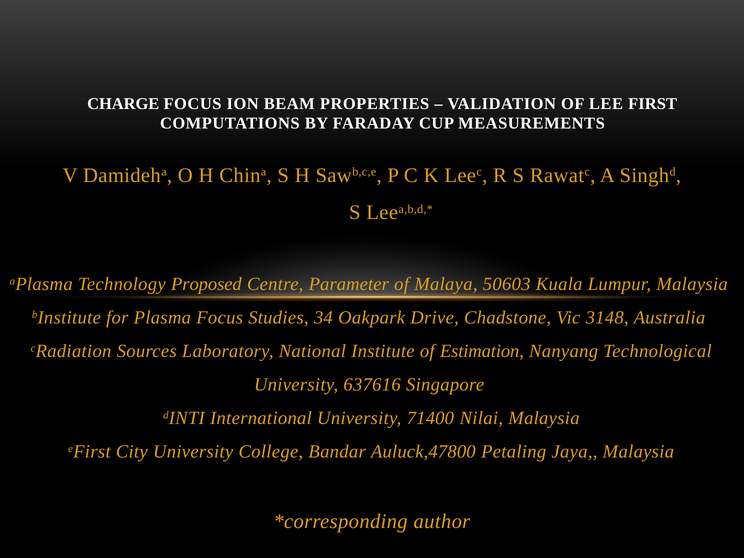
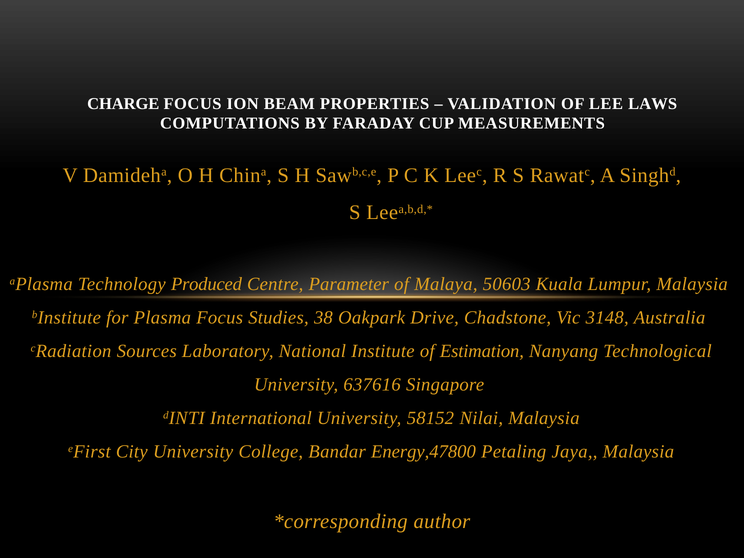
FIRST: FIRST -> LAWS
Proposed: Proposed -> Produced
34: 34 -> 38
71400: 71400 -> 58152
Auluck,47800: Auluck,47800 -> Energy,47800
